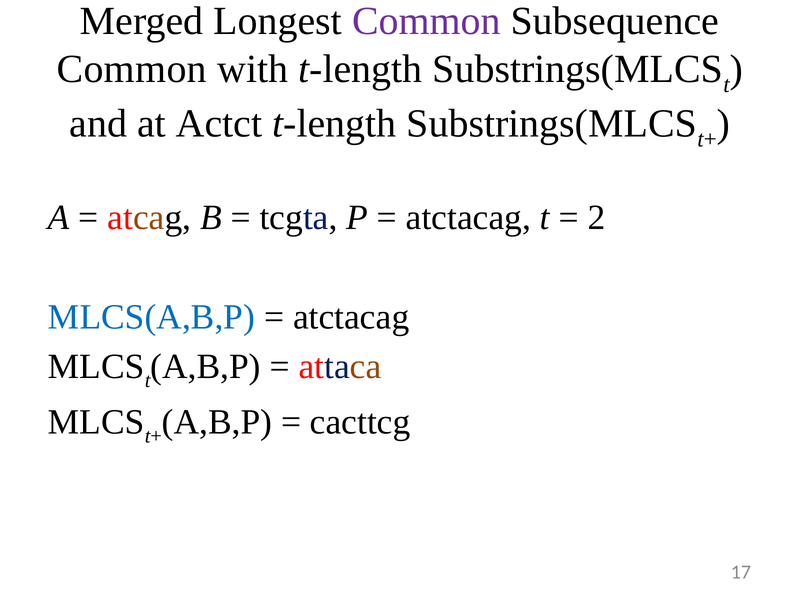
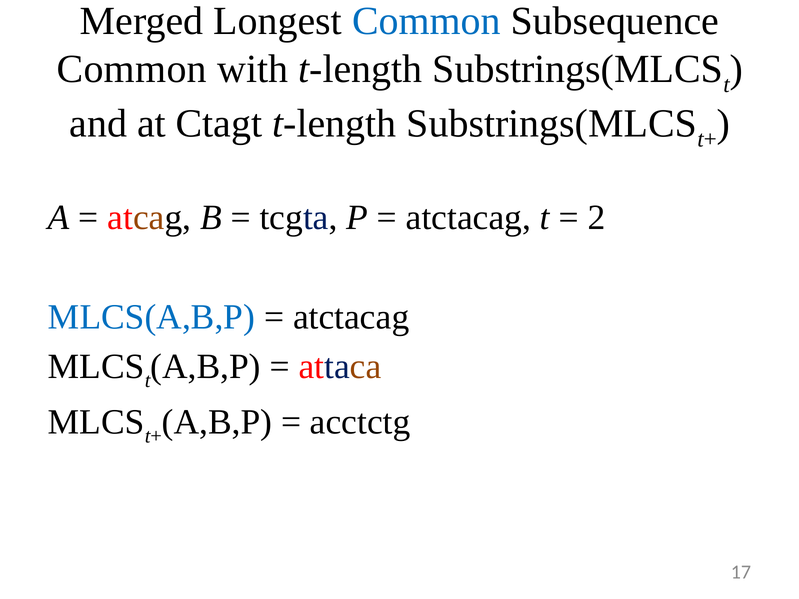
Common at (426, 21) colour: purple -> blue
Actct: Actct -> Ctagt
cacttcg: cacttcg -> acctctg
